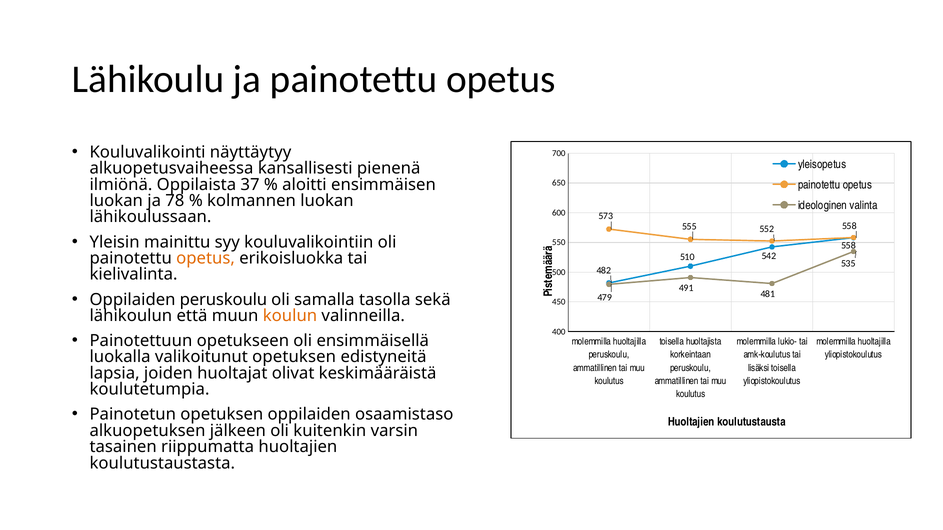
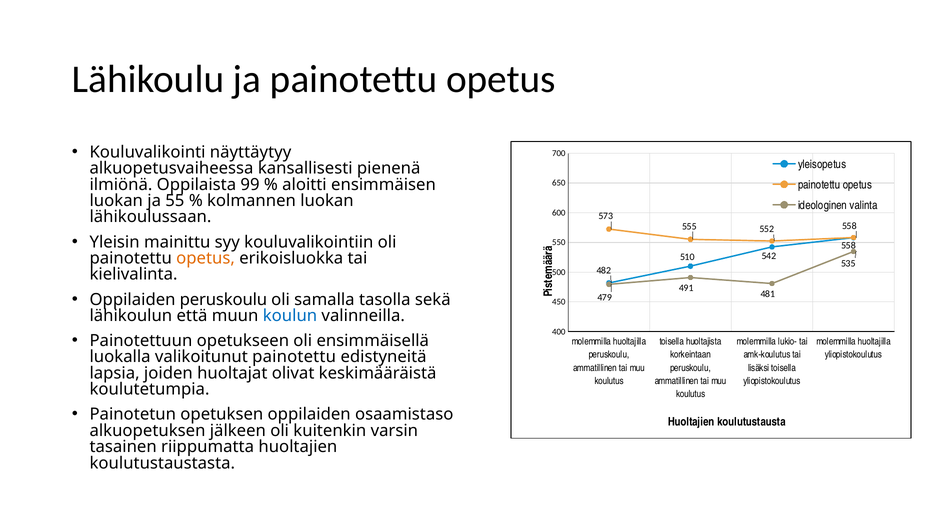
37: 37 -> 99
78: 78 -> 55
koulun colour: orange -> blue
valikoitunut opetuksen: opetuksen -> painotettu
